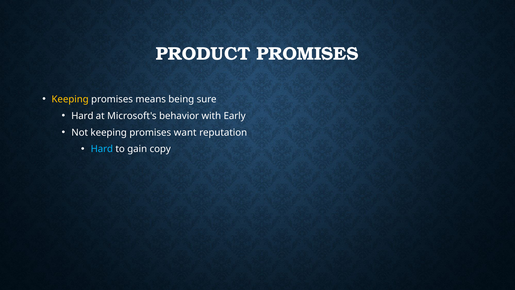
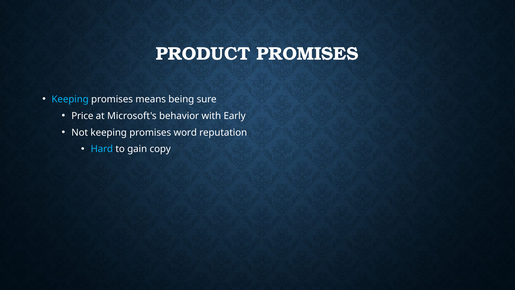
Keeping at (70, 99) colour: yellow -> light blue
Hard at (82, 116): Hard -> Price
want: want -> word
